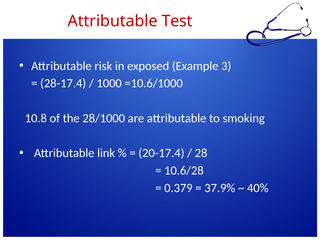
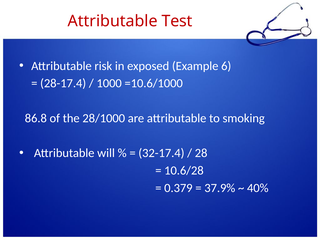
3: 3 -> 6
10.8: 10.8 -> 86.8
link: link -> will
20-17.4: 20-17.4 -> 32-17.4
